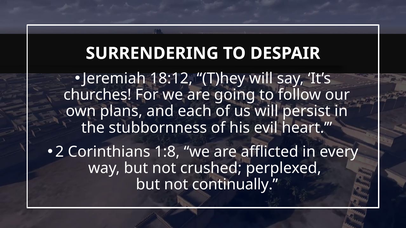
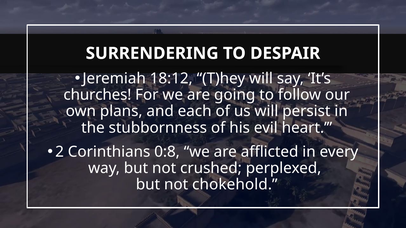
1:8: 1:8 -> 0:8
continually: continually -> chokehold
